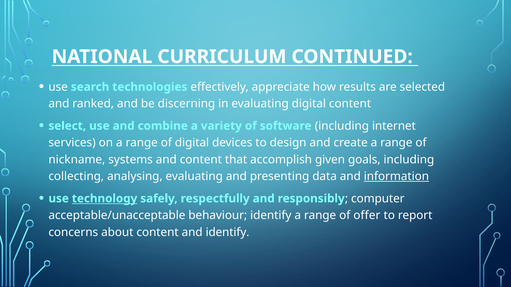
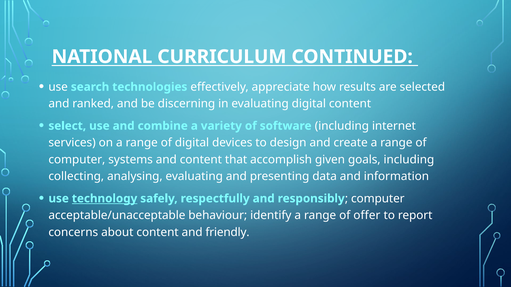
nickname at (77, 160): nickname -> computer
information underline: present -> none
and identify: identify -> friendly
